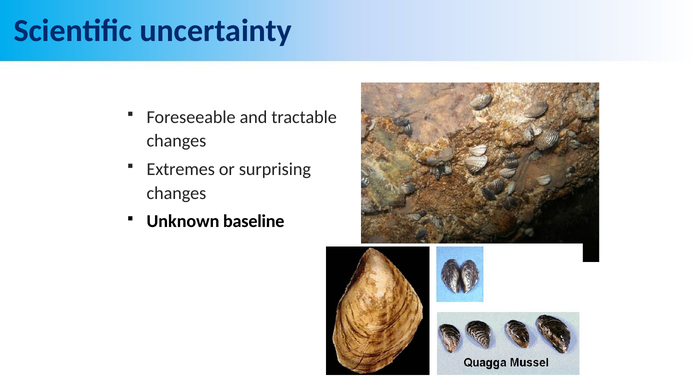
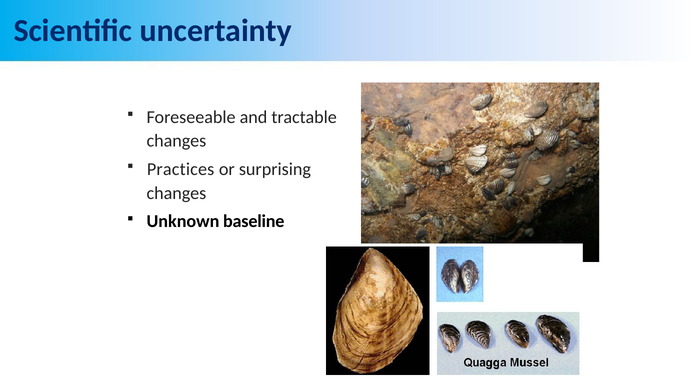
Extremes: Extremes -> Practices
